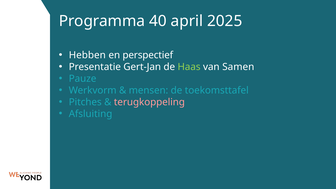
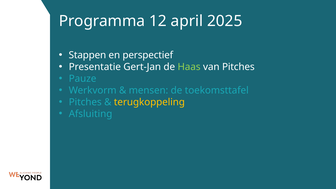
40: 40 -> 12
Hebben: Hebben -> Stappen
van Samen: Samen -> Pitches
terugkoppeling colour: pink -> yellow
